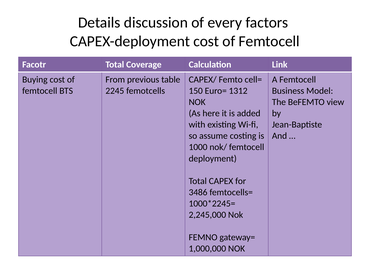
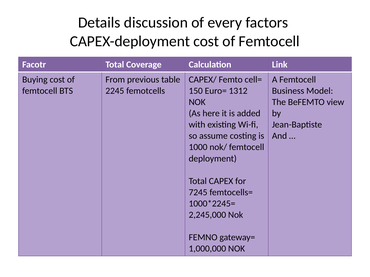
3486: 3486 -> 7245
